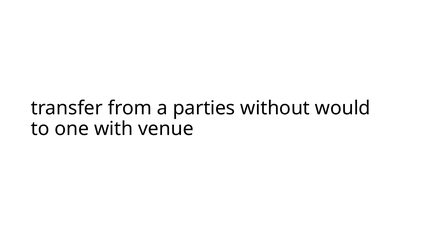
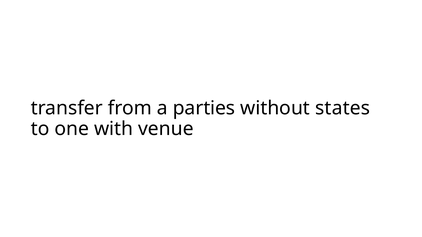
would: would -> states
